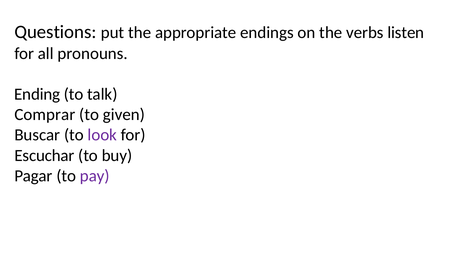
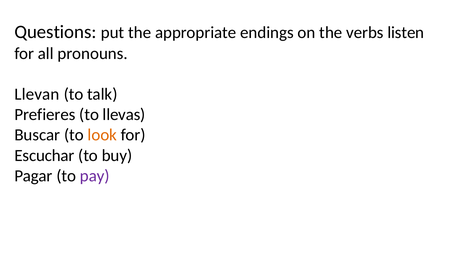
Ending: Ending -> Llevan
Comprar: Comprar -> Prefieres
given: given -> llevas
look colour: purple -> orange
